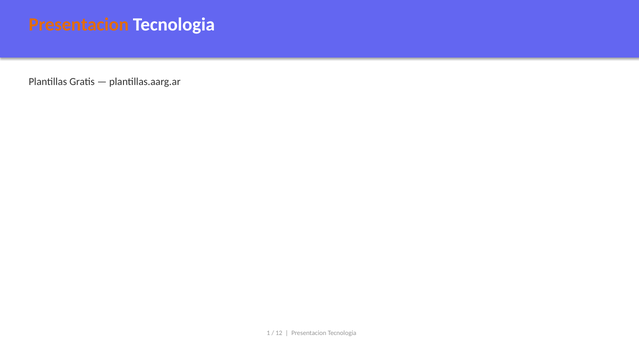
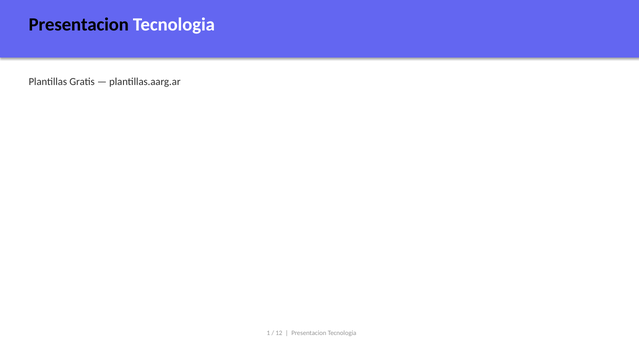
Presentacion at (79, 24) colour: orange -> black
